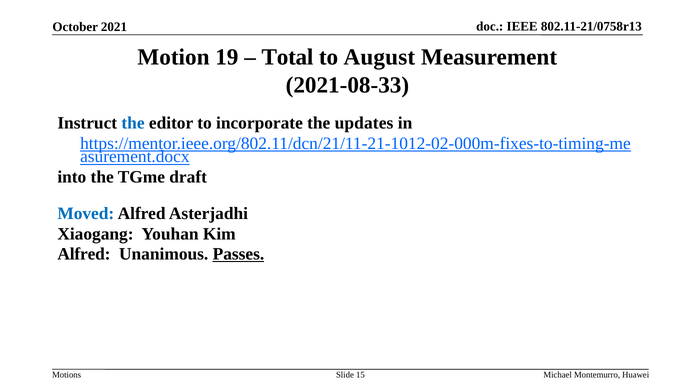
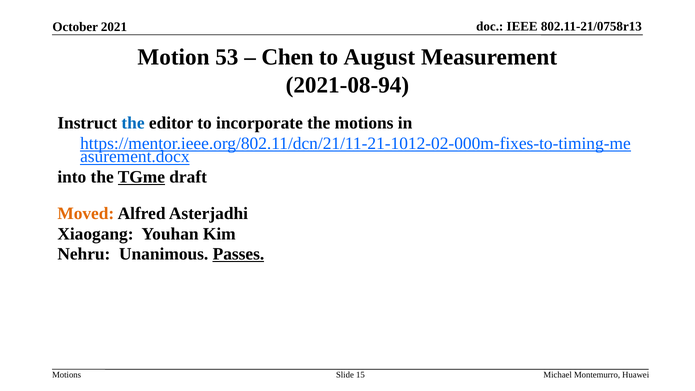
19: 19 -> 53
Total: Total -> Chen
2021-08-33: 2021-08-33 -> 2021-08-94
the updates: updates -> motions
TGme underline: none -> present
Moved colour: blue -> orange
Alfred at (84, 254): Alfred -> Nehru
